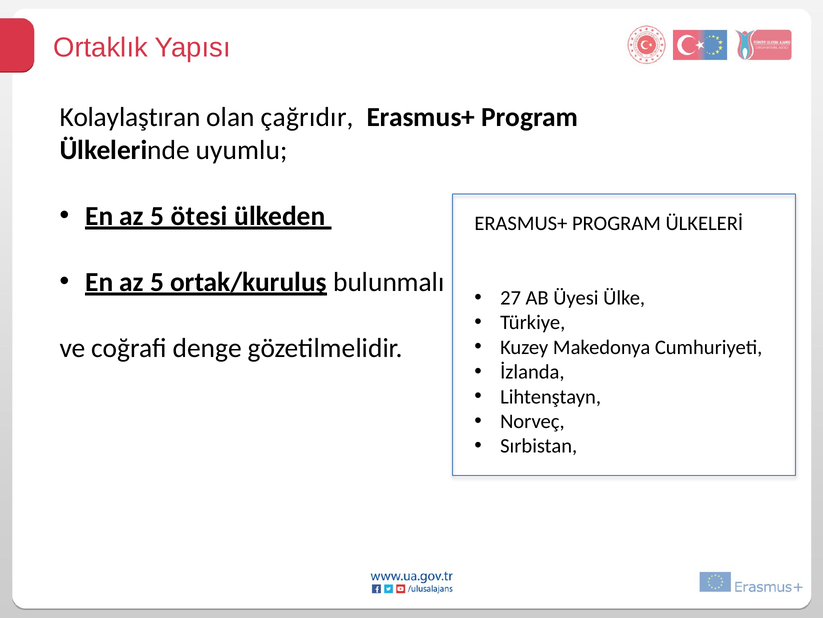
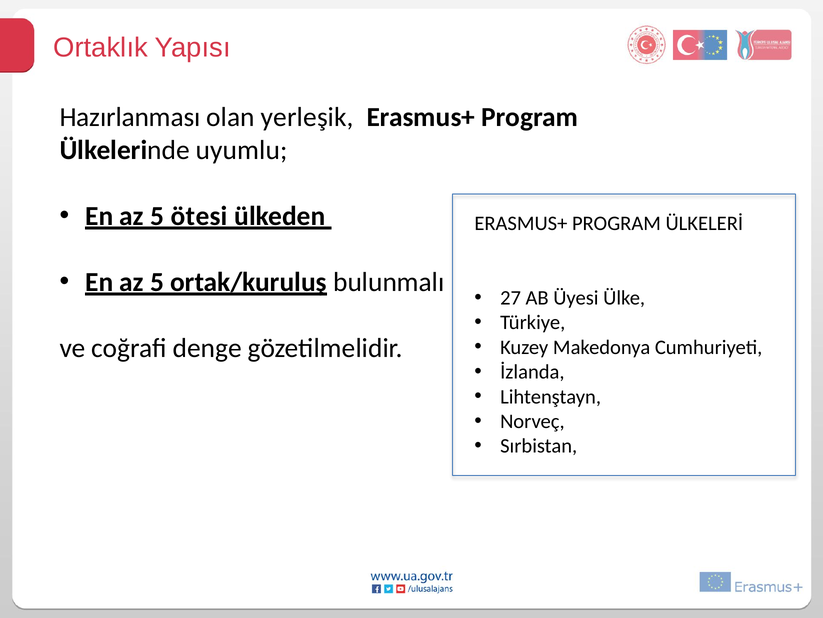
Kolaylaştıran: Kolaylaştıran -> Hazırlanması
çağrıdır: çağrıdır -> yerleşik
